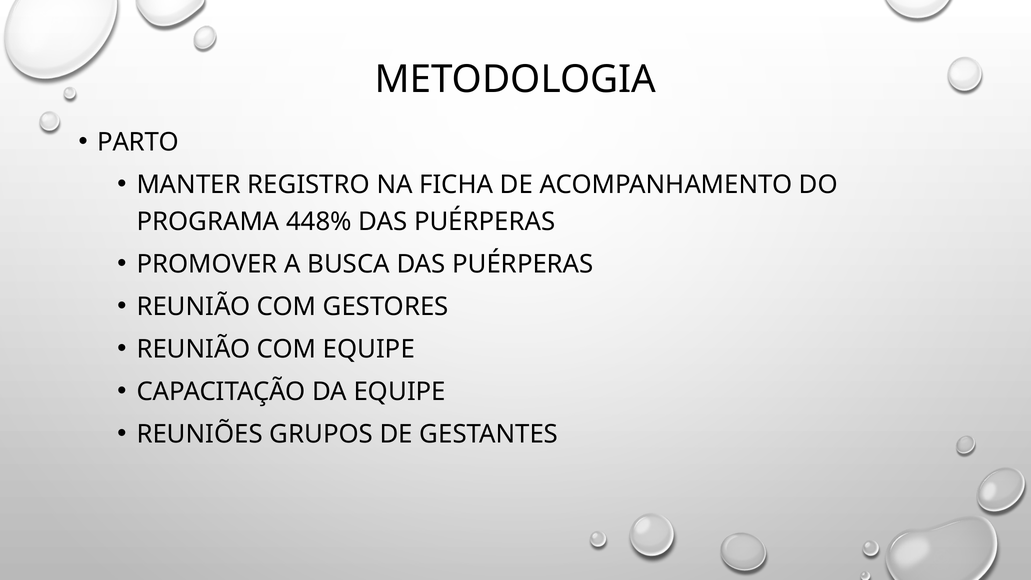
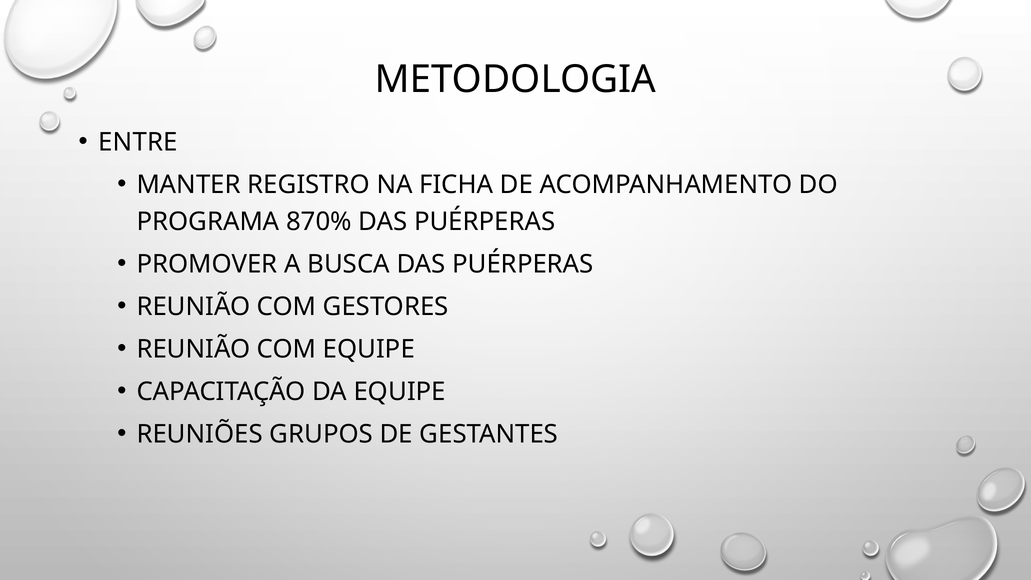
PARTO: PARTO -> ENTRE
448%: 448% -> 870%
